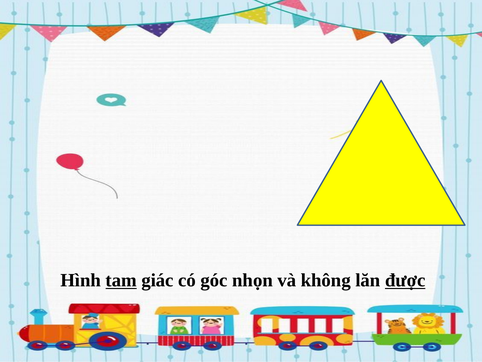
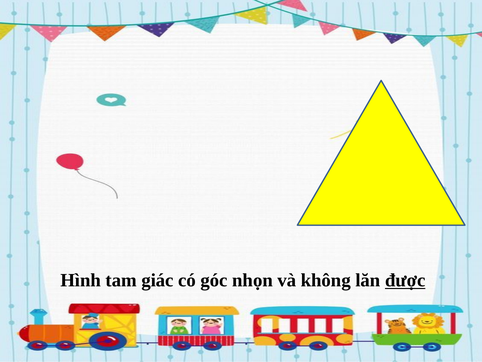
tam underline: present -> none
